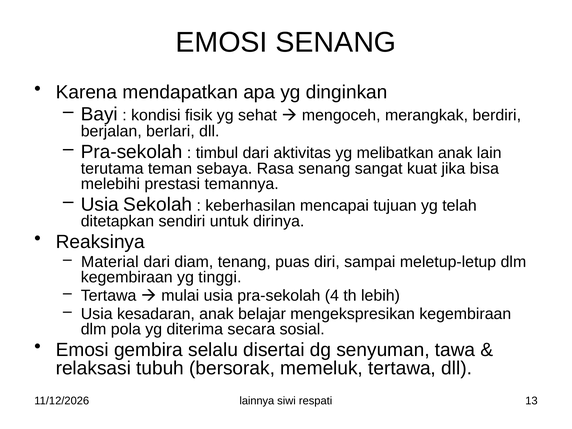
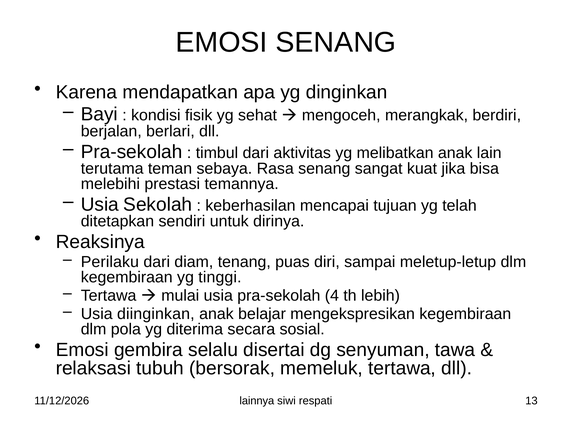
Material: Material -> Perilaku
kesadaran: kesadaran -> diinginkan
